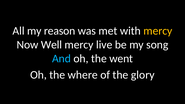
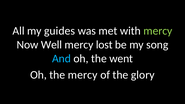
reason: reason -> guides
mercy at (158, 31) colour: yellow -> light green
live: live -> lost
the where: where -> mercy
